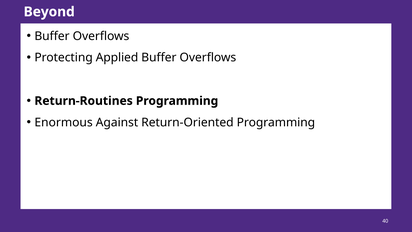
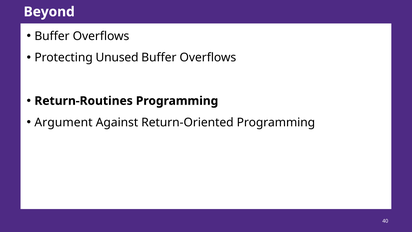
Applied: Applied -> Unused
Enormous: Enormous -> Argument
